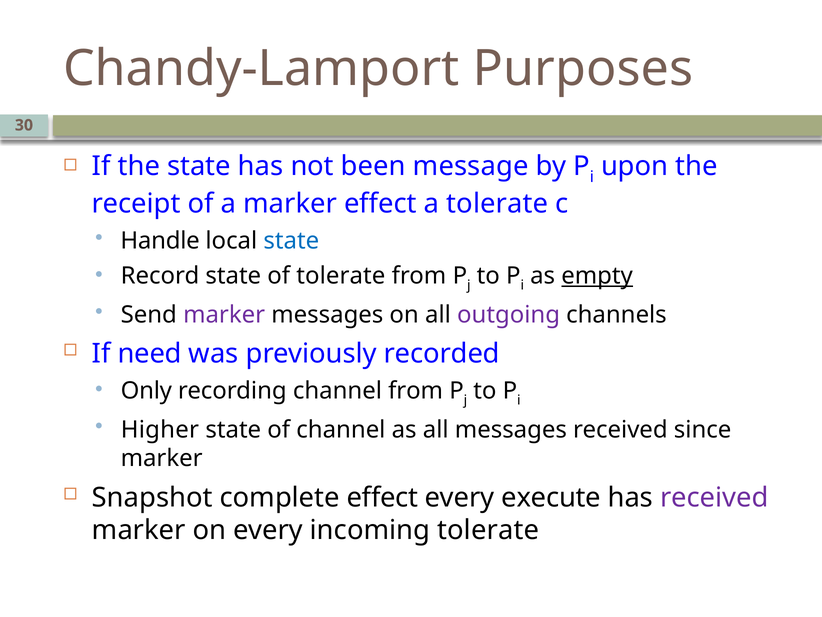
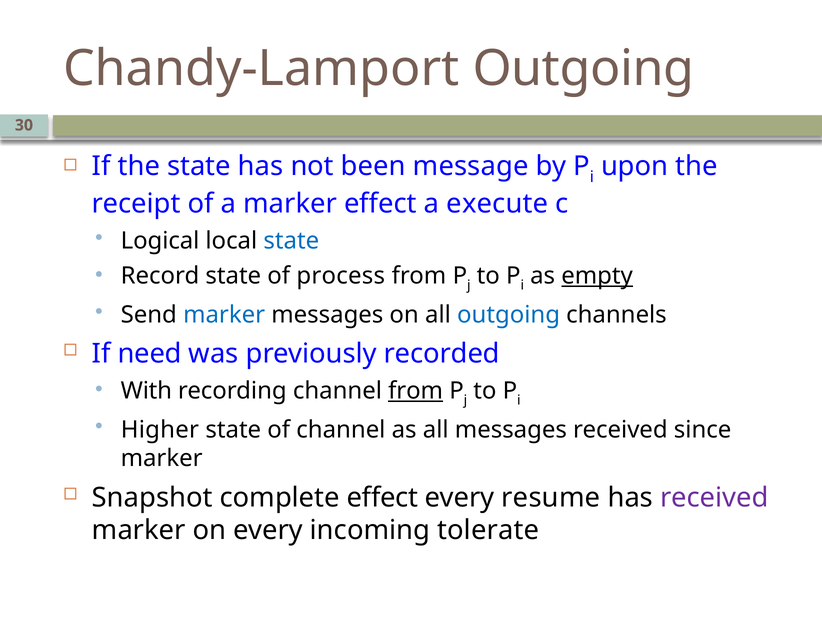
Chandy-Lamport Purposes: Purposes -> Outgoing
a tolerate: tolerate -> execute
Handle: Handle -> Logical
of tolerate: tolerate -> process
marker at (224, 315) colour: purple -> blue
outgoing at (509, 315) colour: purple -> blue
Only: Only -> With
from at (416, 390) underline: none -> present
execute: execute -> resume
